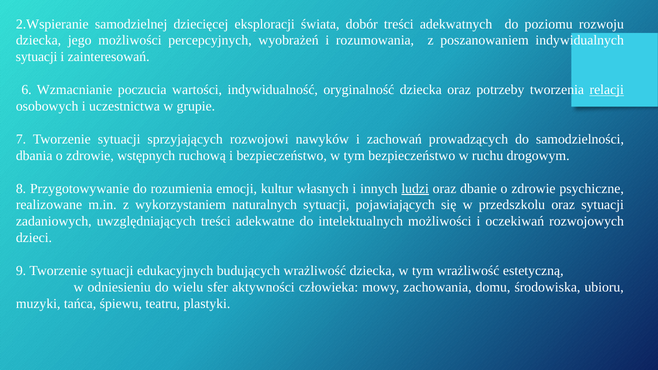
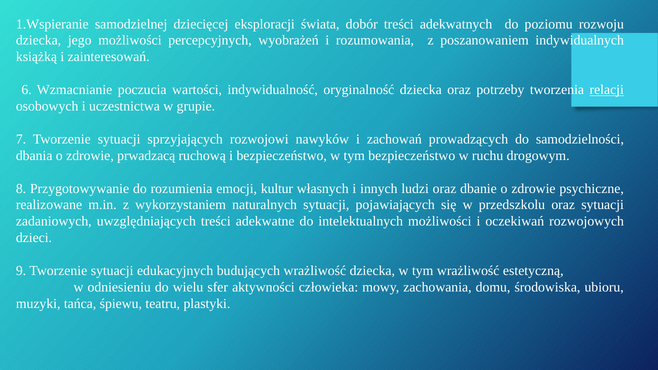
2.Wspieranie: 2.Wspieranie -> 1.Wspieranie
sytuacji at (37, 57): sytuacji -> książką
wstępnych: wstępnych -> prwadzacą
ludzi underline: present -> none
